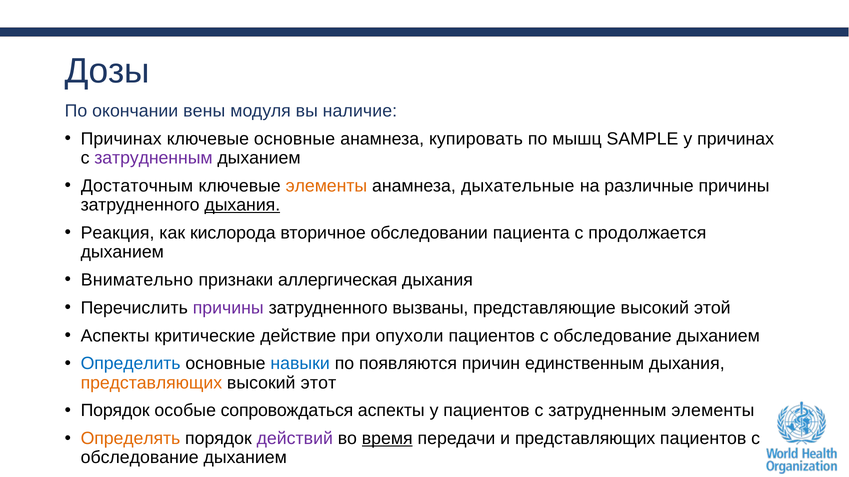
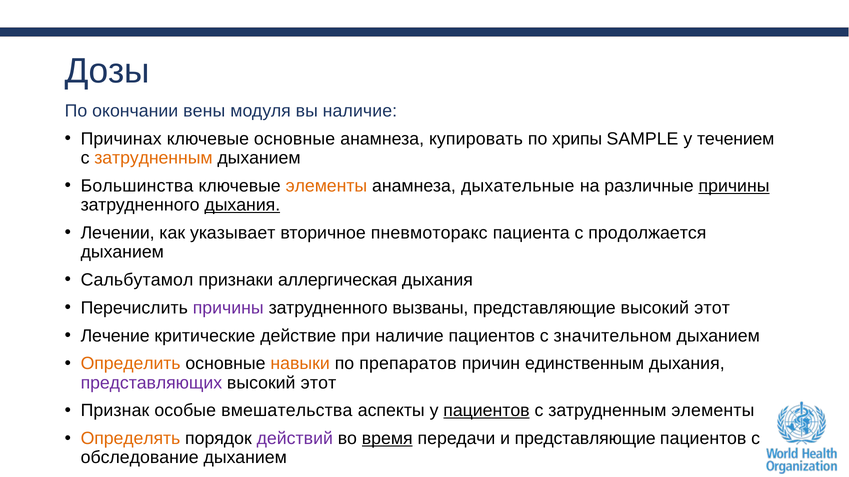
мышц: мышц -> хрипы
у причинах: причинах -> течением
затрудненным at (153, 158) colour: purple -> orange
Достаточным: Достаточным -> Большинства
причины at (734, 186) underline: none -> present
Реакция: Реакция -> Лечении
кислорода: кислорода -> указывает
обследовании: обследовании -> пневмоторакс
Внимательно: Внимательно -> Сальбутамол
представляющие высокий этой: этой -> этот
Аспекты at (115, 336): Аспекты -> Лечение
при опухоли: опухоли -> наличие
обследование at (613, 336): обследование -> значительном
Определить colour: blue -> orange
навыки colour: blue -> orange
появляются: появляются -> препаратов
представляющих at (151, 383) colour: orange -> purple
Порядок at (115, 411): Порядок -> Признак
сопровождаться: сопровождаться -> вмешательства
пациентов at (486, 411) underline: none -> present
и представляющих: представляющих -> представляющие
